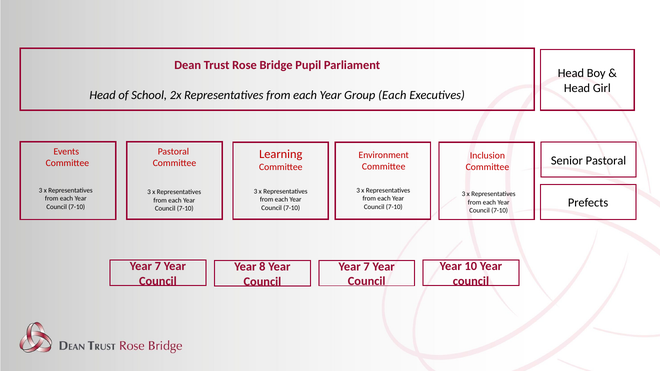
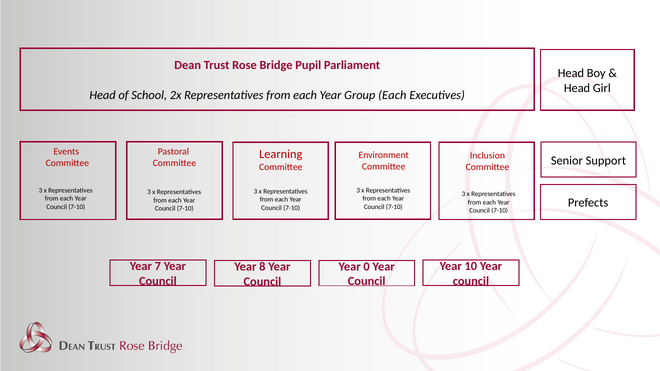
Senior Pastoral: Pastoral -> Support
7 at (367, 267): 7 -> 0
